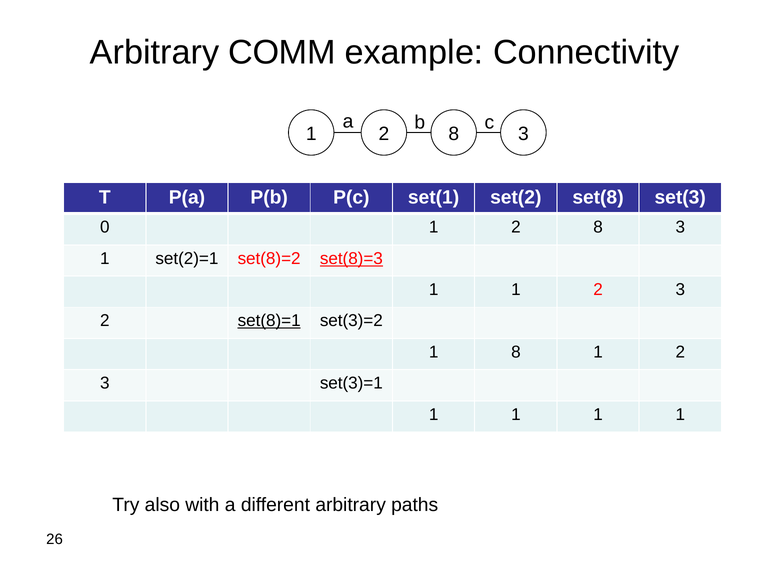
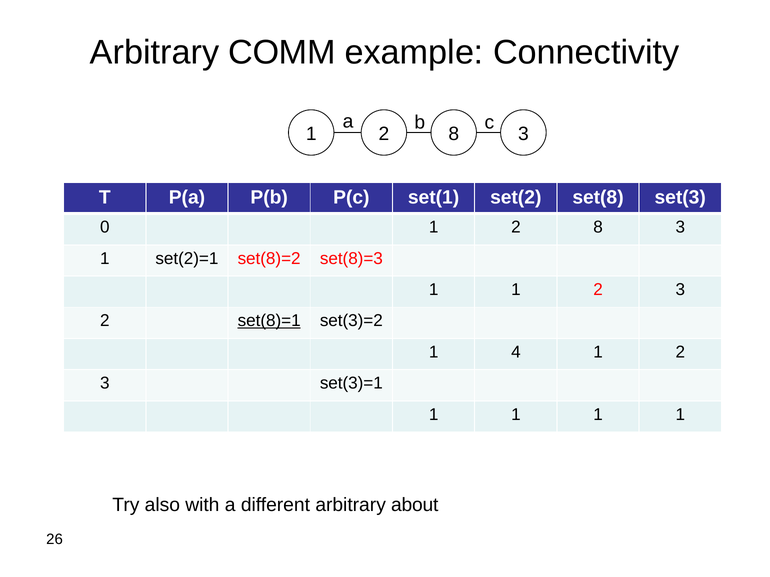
set(8)=3 underline: present -> none
1 8: 8 -> 4
paths: paths -> about
